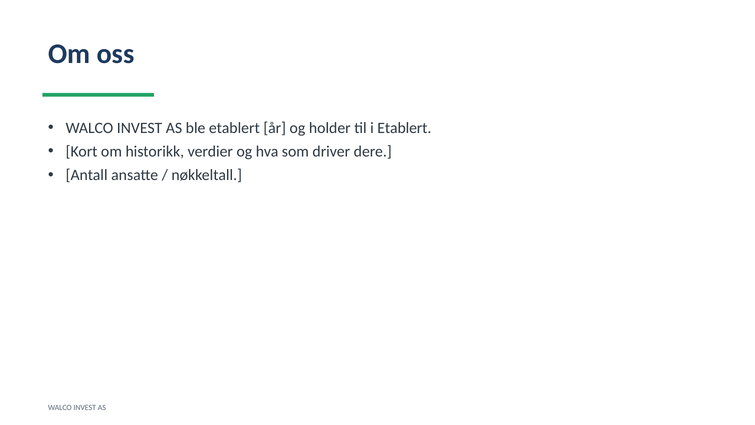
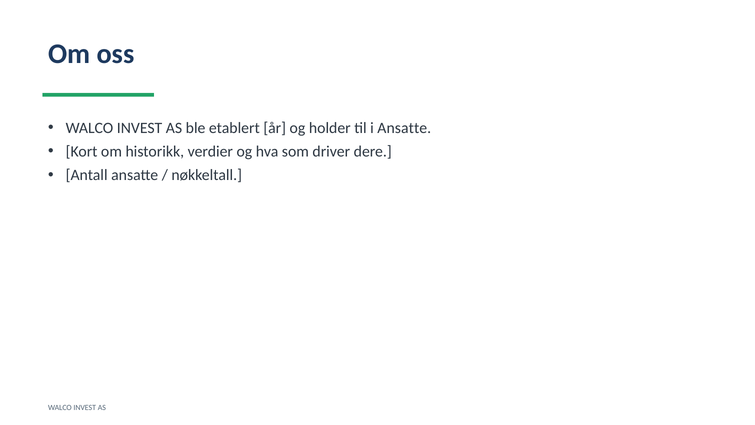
i Etablert: Etablert -> Ansatte
